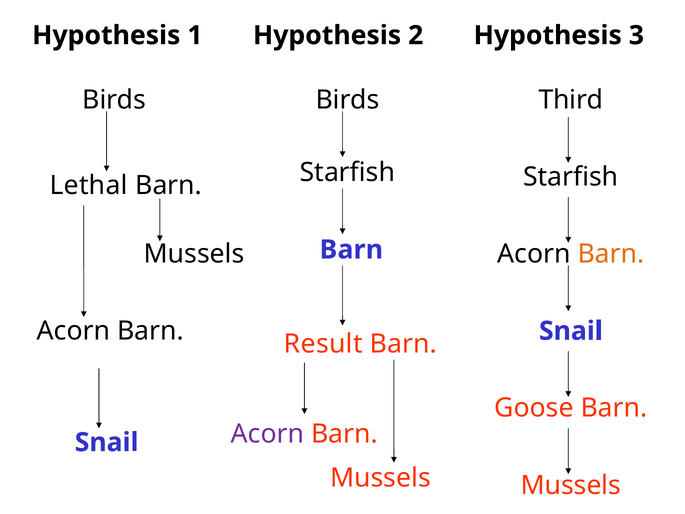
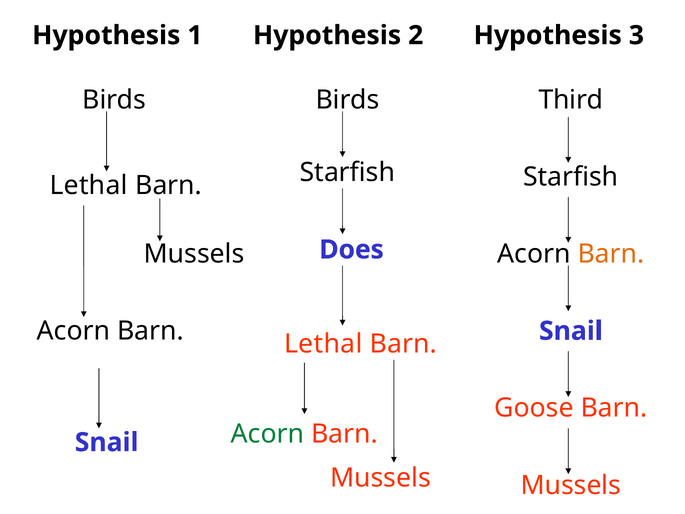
Barn at (351, 250): Barn -> Does
Result at (323, 344): Result -> Lethal
Acorn at (268, 434) colour: purple -> green
